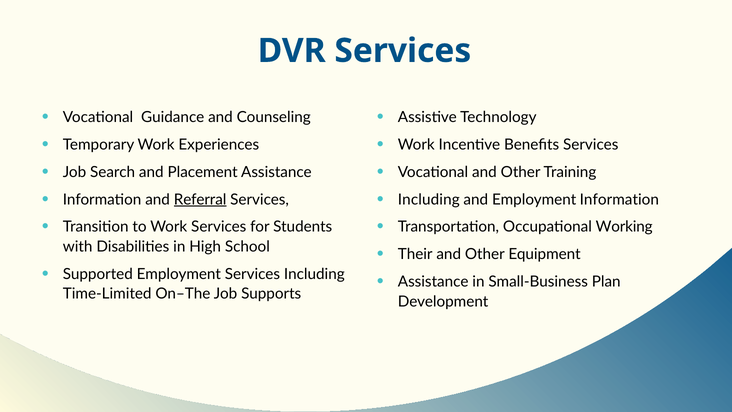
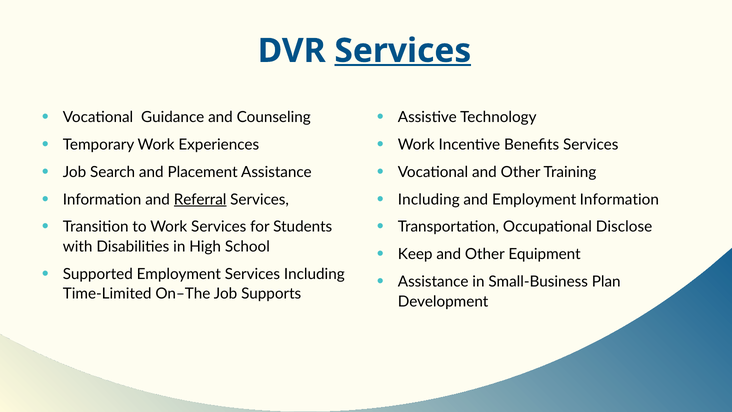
Services at (403, 51) underline: none -> present
Working: Working -> Disclose
Their: Their -> Keep
